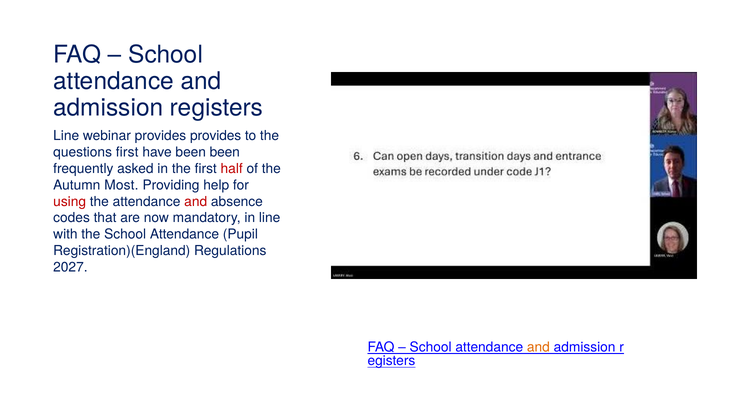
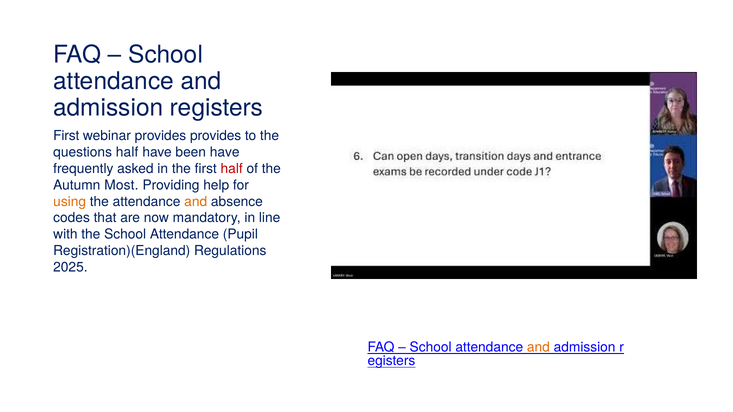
Line at (66, 136): Line -> First
questions first: first -> half
been been: been -> have
using colour: red -> orange
and at (196, 202) colour: red -> orange
2027: 2027 -> 2025
